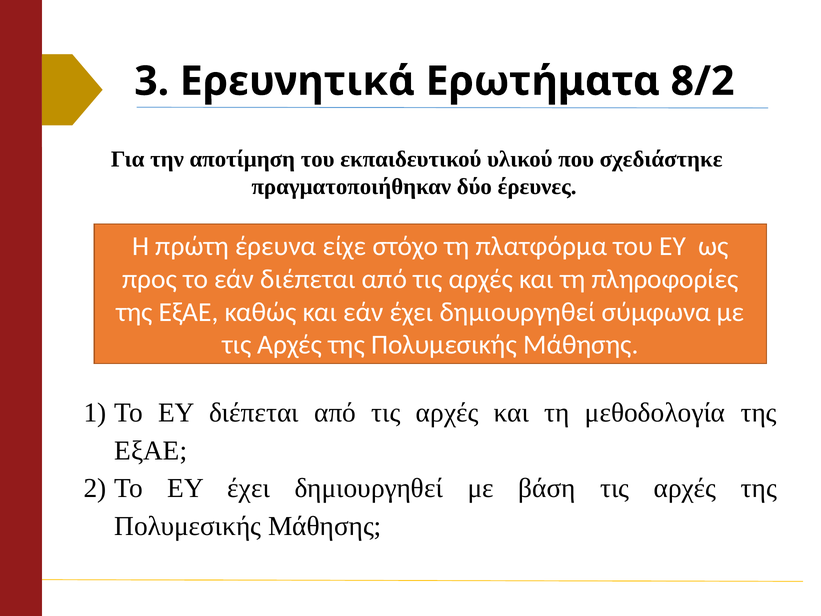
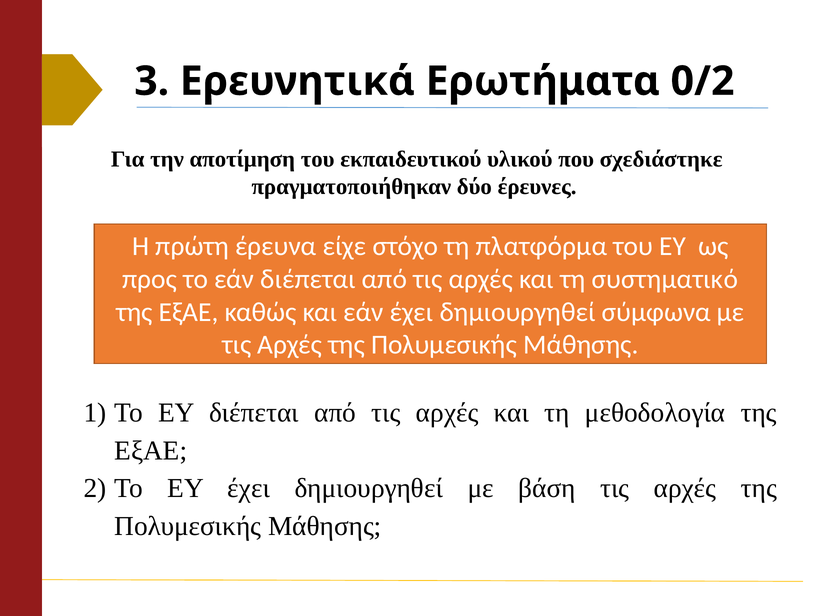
8/2: 8/2 -> 0/2
πληροφορίες: πληροφορίες -> συστηματικό
